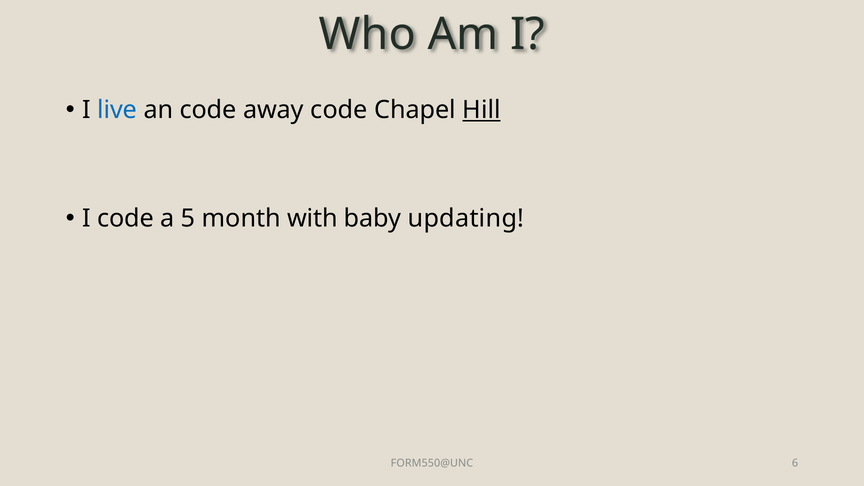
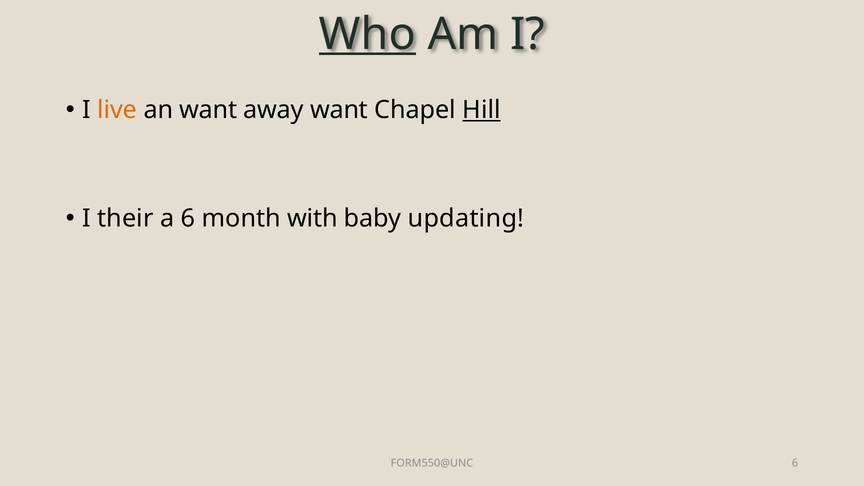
Who underline: none -> present
live colour: blue -> orange
an code: code -> want
away code: code -> want
I code: code -> their
a 5: 5 -> 6
